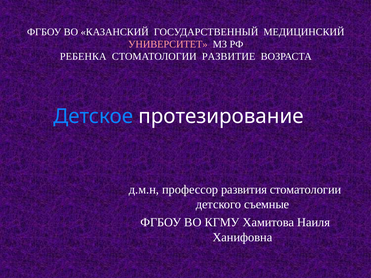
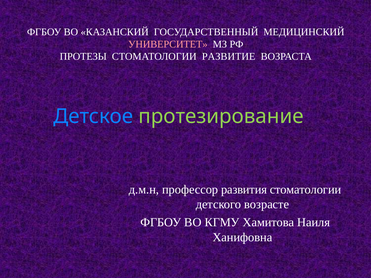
РЕБЕНКА: РЕБЕНКА -> ПРОТЕЗЫ
протезирование colour: white -> light green
съемные: съемные -> возрасте
